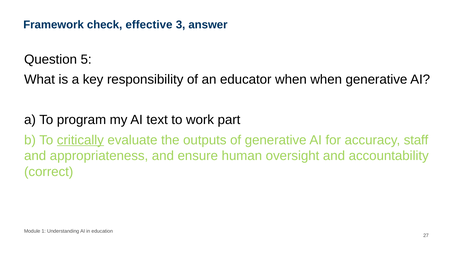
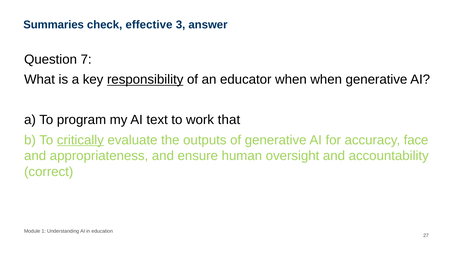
Framework: Framework -> Summaries
5: 5 -> 7
responsibility underline: none -> present
part: part -> that
staff: staff -> face
